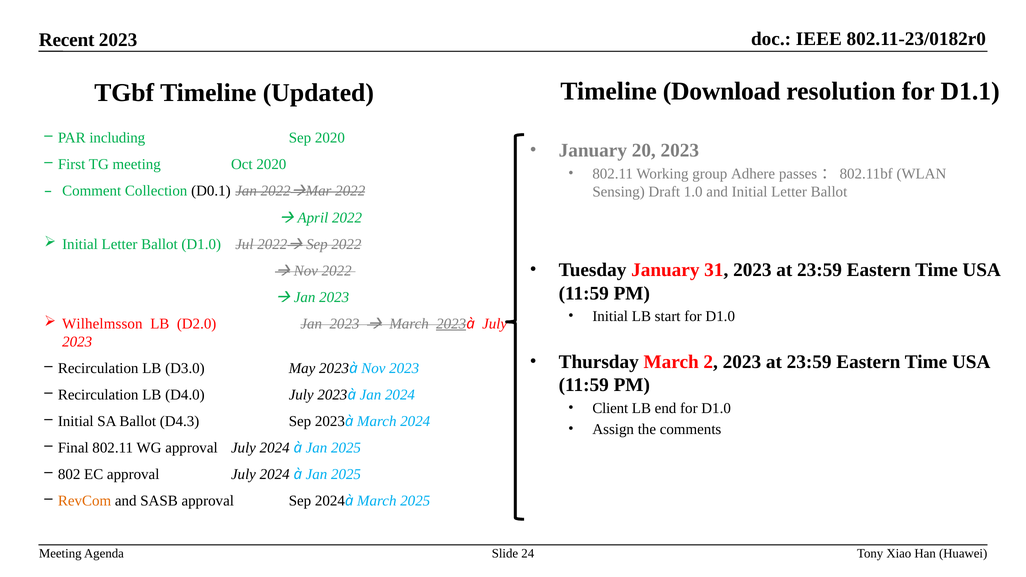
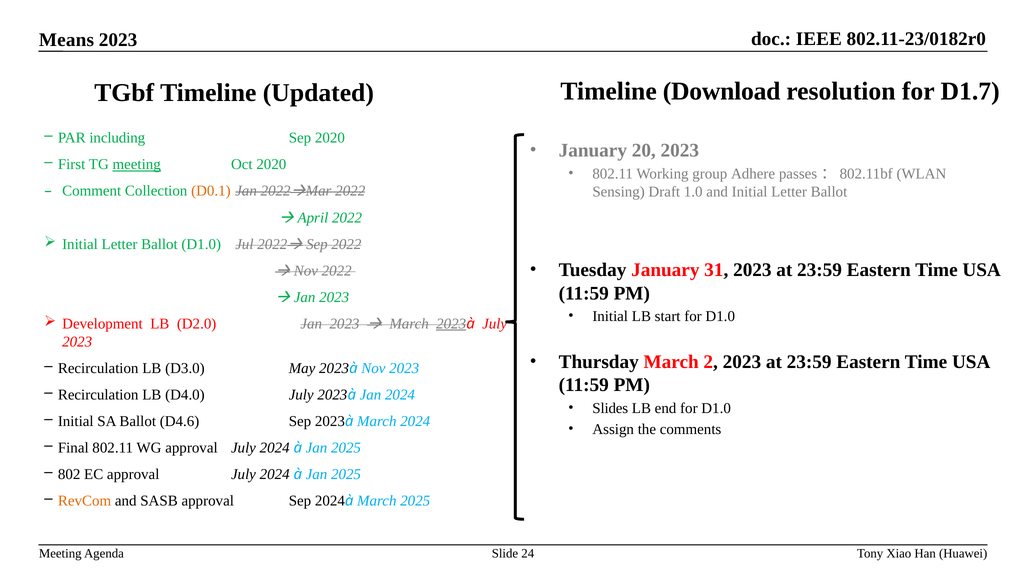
Recent: Recent -> Means
D1.1: D1.1 -> D1.7
meeting at (137, 165) underline: none -> present
D0.1 colour: black -> orange
Wilhelmsson: Wilhelmsson -> Development
Client: Client -> Slides
D4.3: D4.3 -> D4.6
